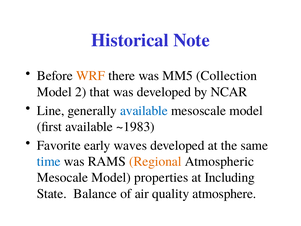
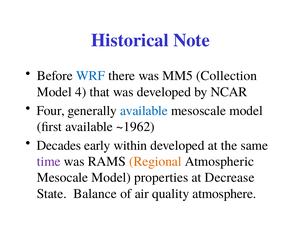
WRF colour: orange -> blue
2: 2 -> 4
Line: Line -> Four
~1983: ~1983 -> ~1962
Favorite: Favorite -> Decades
waves: waves -> within
time colour: blue -> purple
Including: Including -> Decrease
